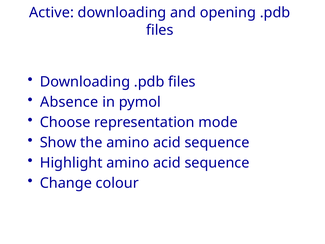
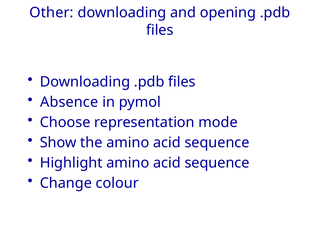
Active: Active -> Other
